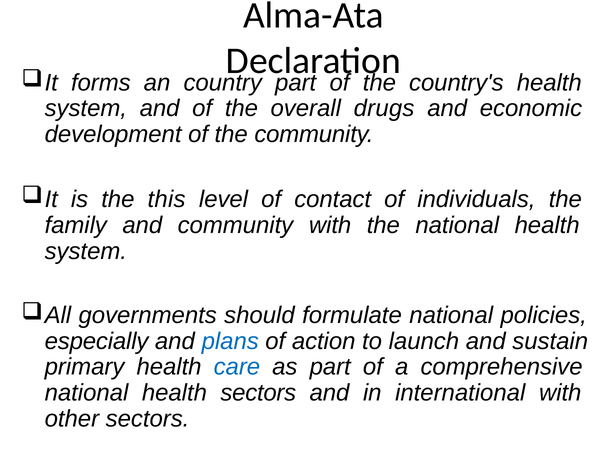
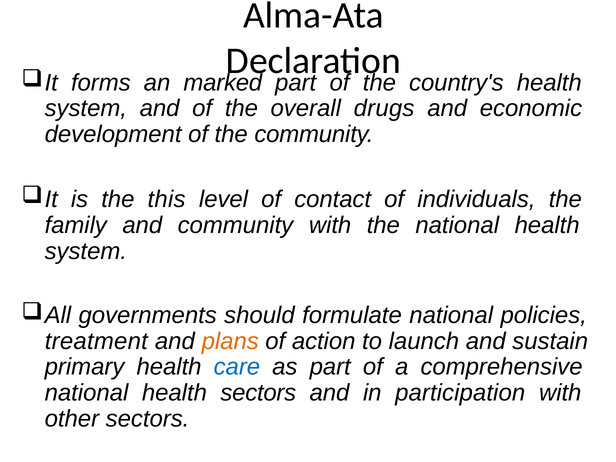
country: country -> marked
especially: especially -> treatment
plans colour: blue -> orange
international: international -> participation
